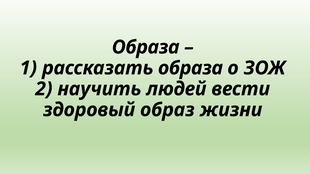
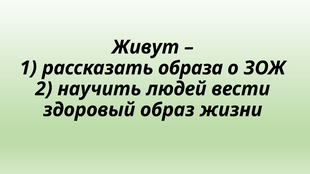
Образа at (146, 47): Образа -> Живут
